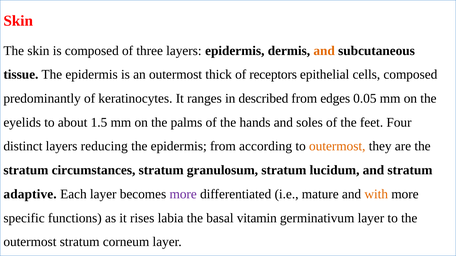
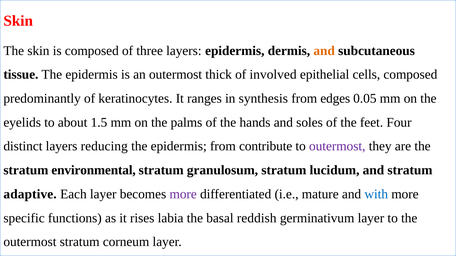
receptors: receptors -> involved
described: described -> synthesis
according: according -> contribute
outermost at (337, 147) colour: orange -> purple
circumstances: circumstances -> environmental
with colour: orange -> blue
vitamin: vitamin -> reddish
